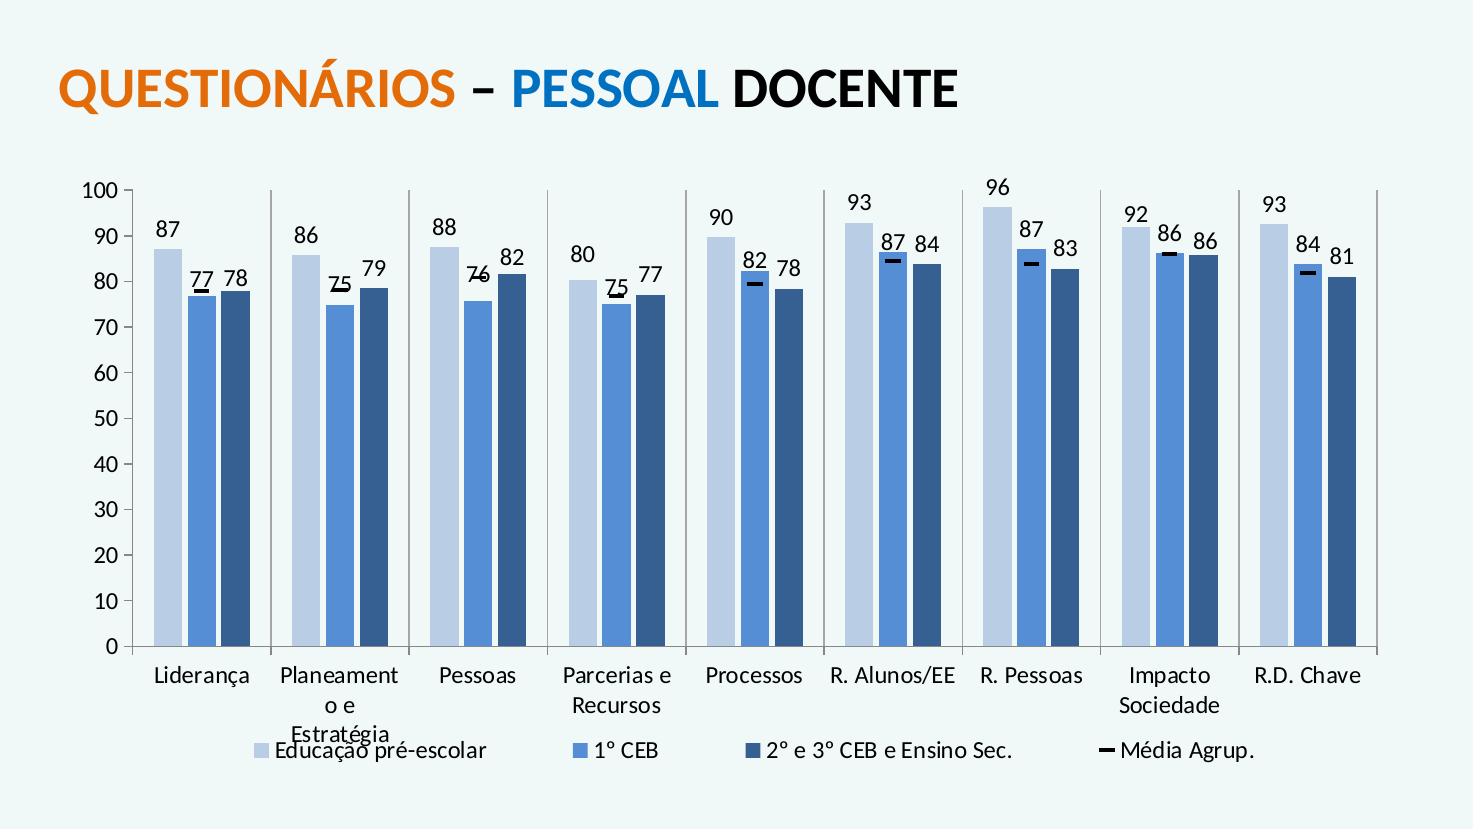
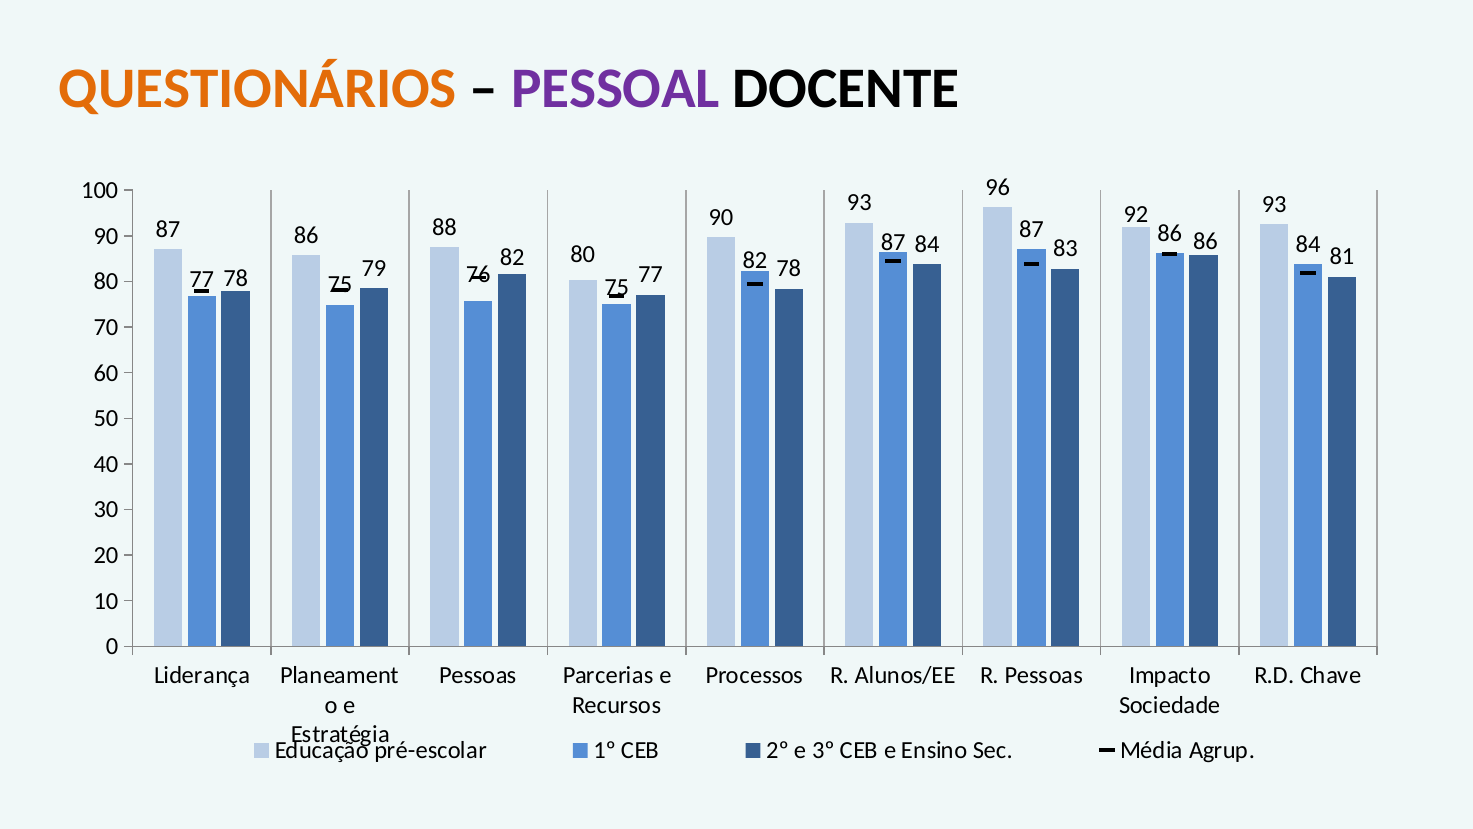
PESSOAL colour: blue -> purple
